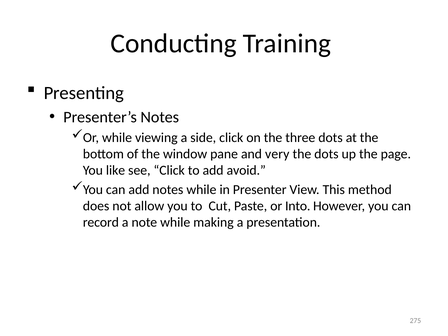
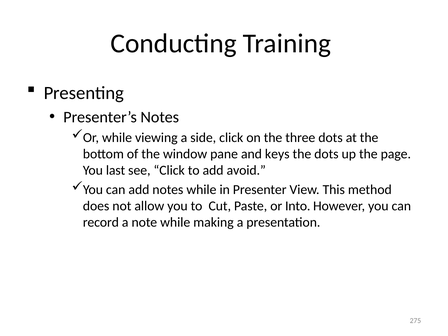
very: very -> keys
like: like -> last
